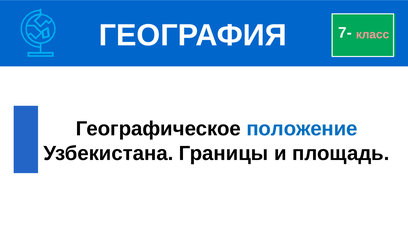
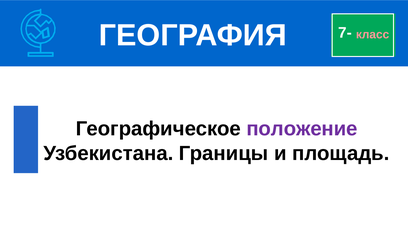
положение colour: blue -> purple
